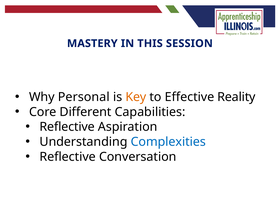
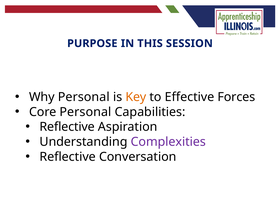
MASTERY: MASTERY -> PURPOSE
Reality: Reality -> Forces
Core Different: Different -> Personal
Complexities colour: blue -> purple
